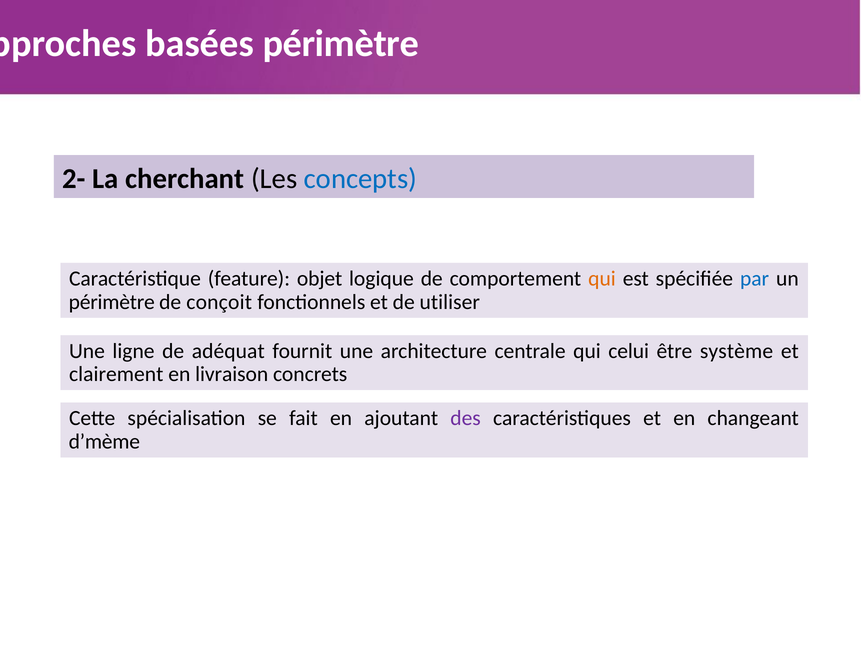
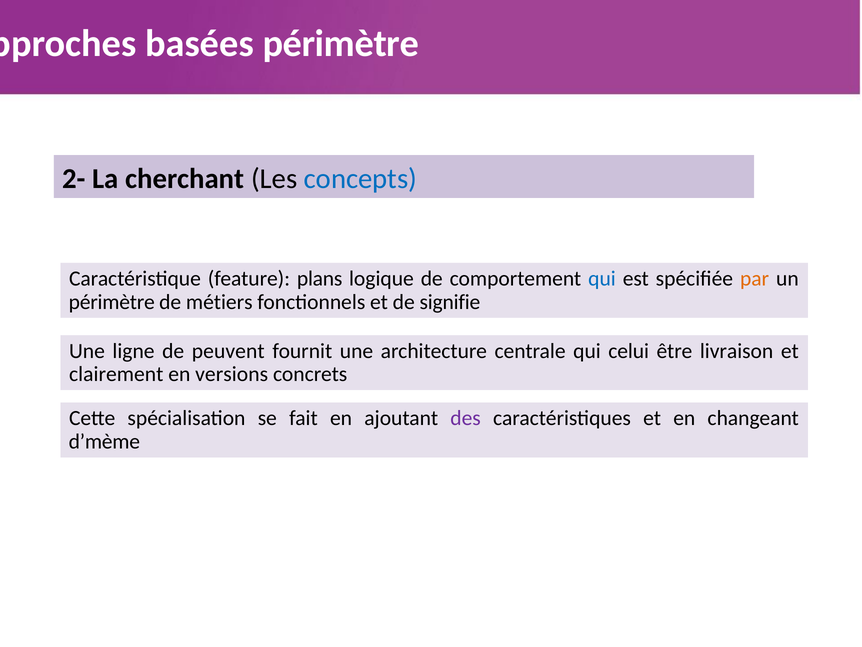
objet: objet -> plans
qui at (602, 278) colour: orange -> blue
par colour: blue -> orange
conçoit: conçoit -> métiers
utiliser: utiliser -> signifie
adéquat: adéquat -> peuvent
système: système -> livraison
livraison: livraison -> versions
